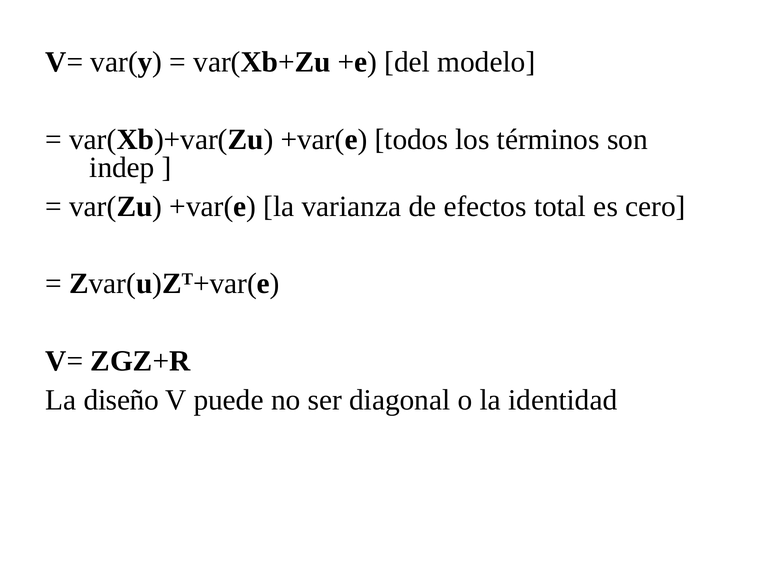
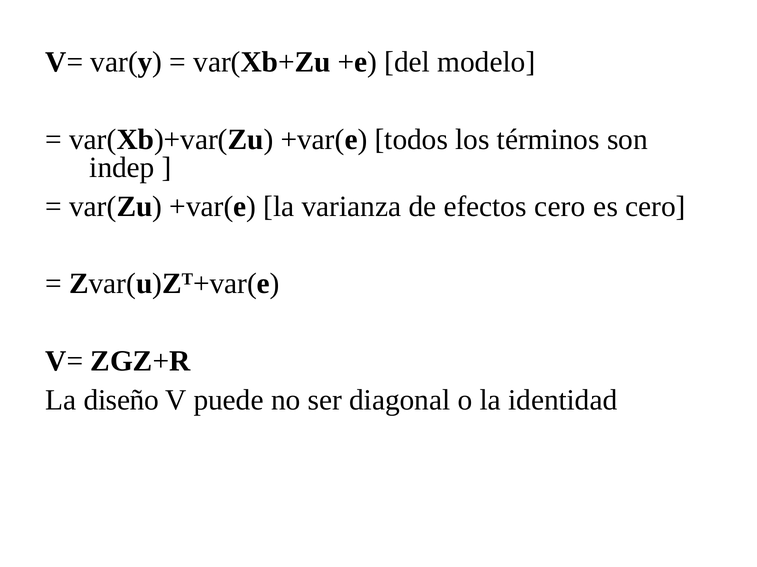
efectos total: total -> cero
